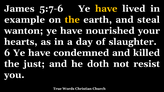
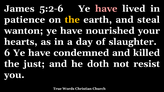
5:7-6: 5:7-6 -> 5:2-6
have at (106, 9) colour: yellow -> pink
example: example -> patience
